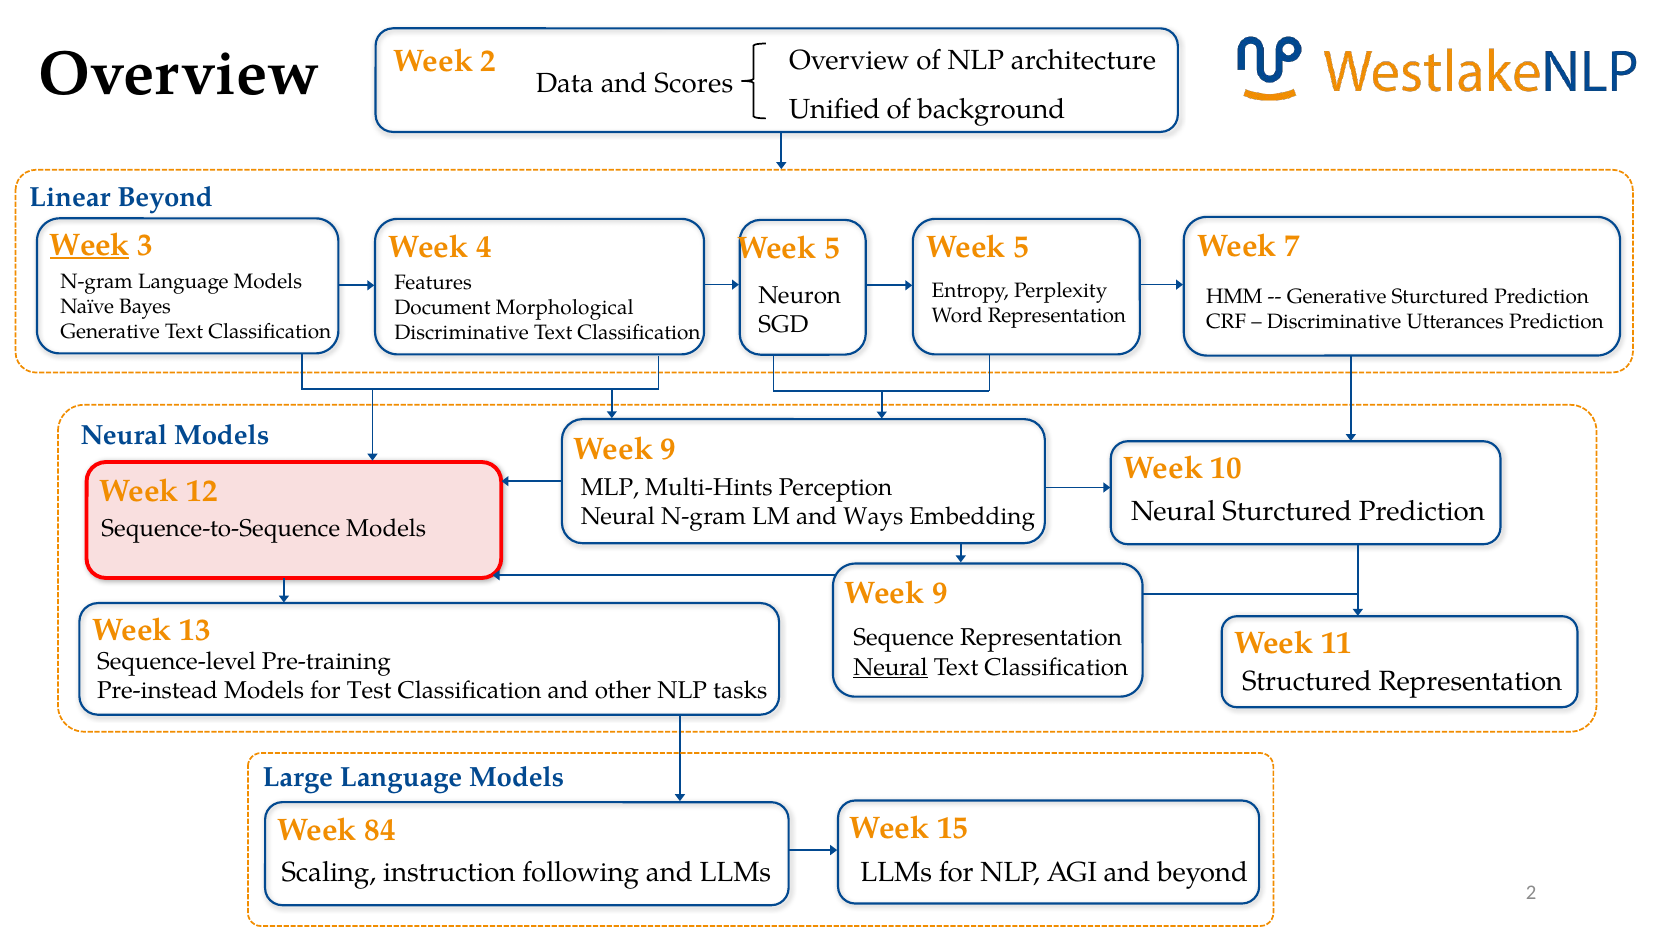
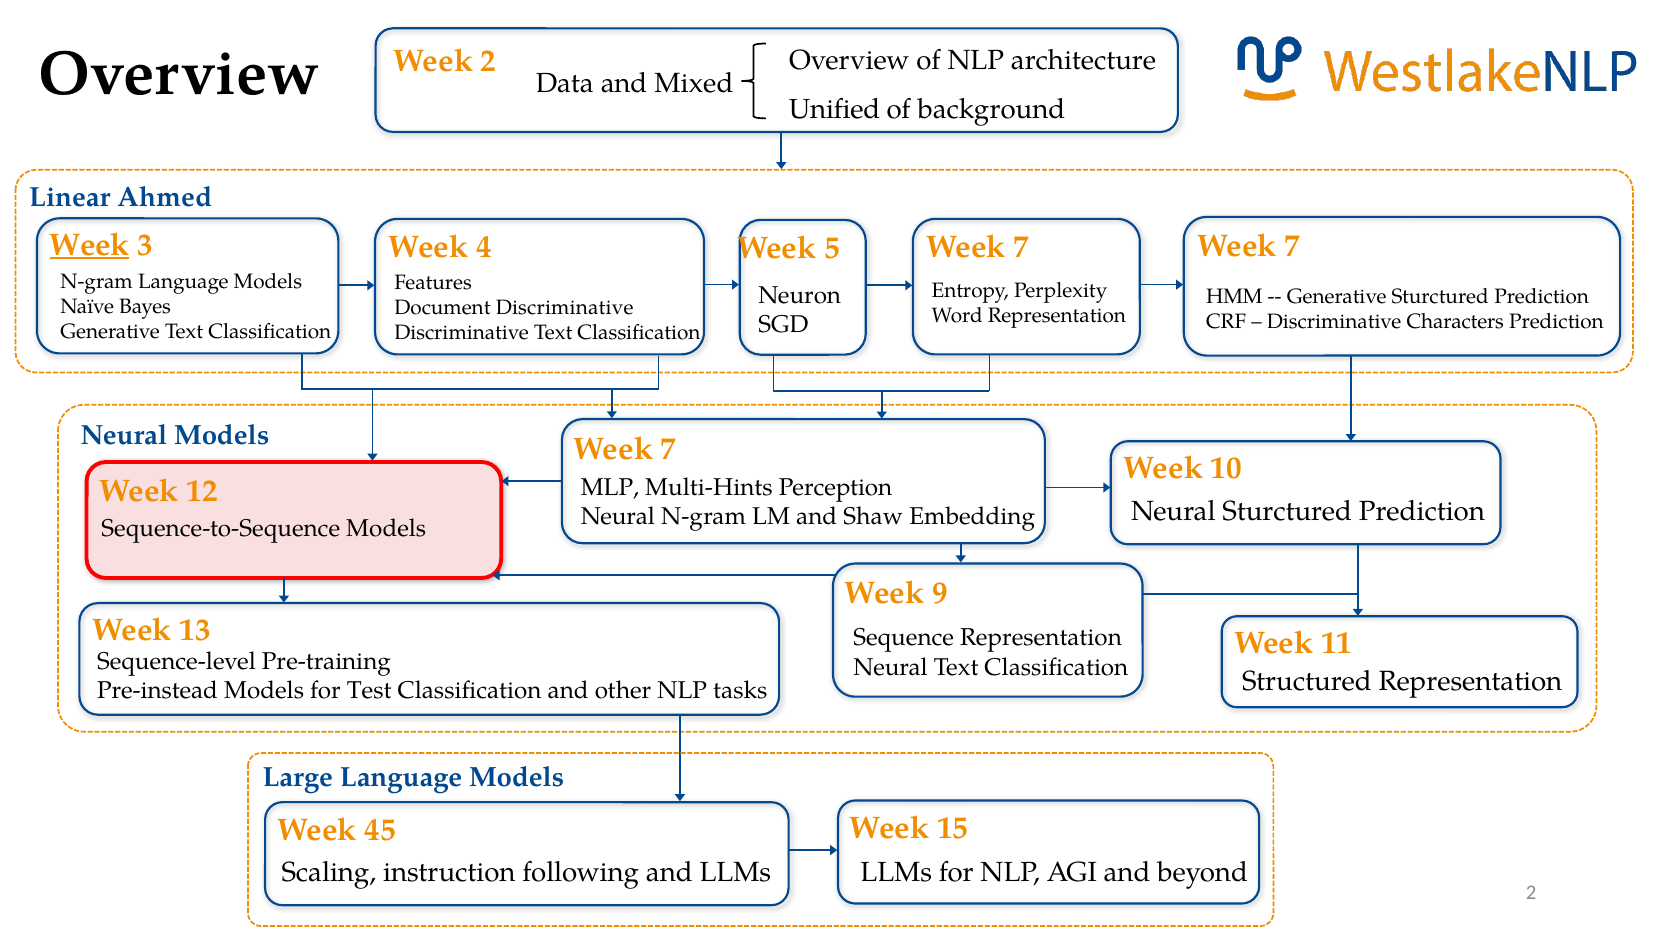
Scores: Scores -> Mixed
Linear Beyond: Beyond -> Ahmed
5 at (1022, 247): 5 -> 7
Document Morphological: Morphological -> Discriminative
Utterances: Utterances -> Characters
9 at (669, 449): 9 -> 7
Ways: Ways -> Shaw
Neural at (891, 667) underline: present -> none
84: 84 -> 45
